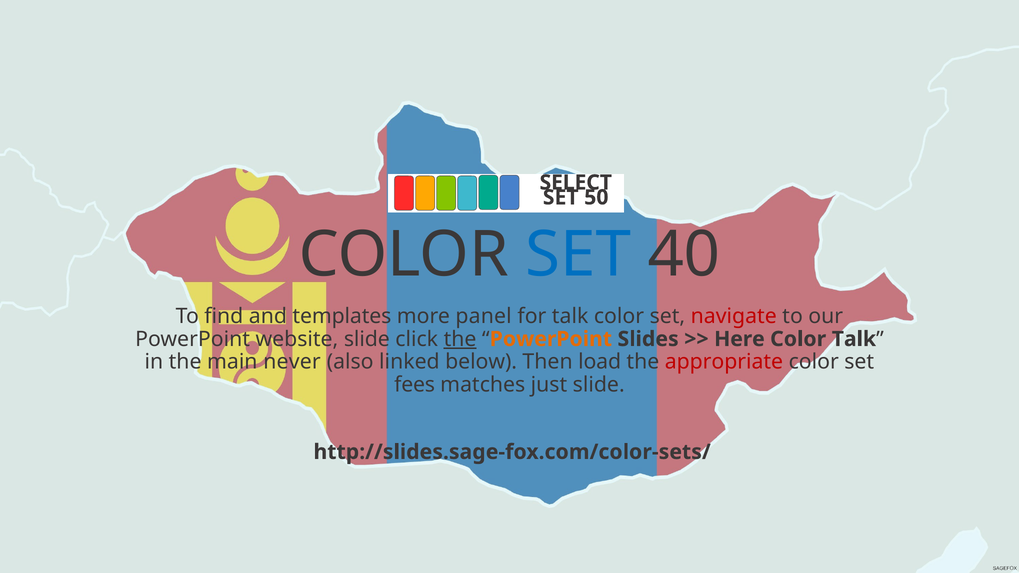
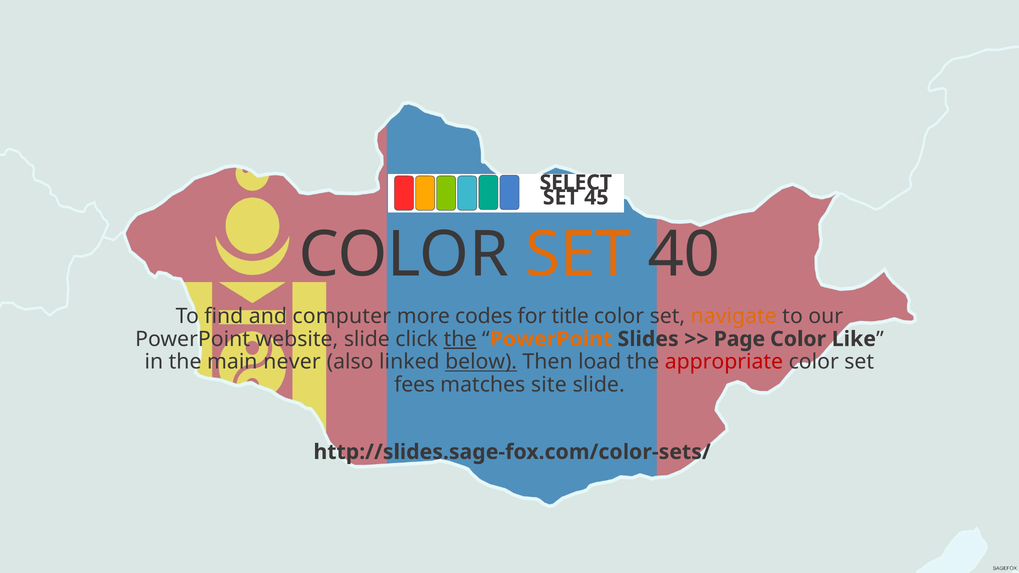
50: 50 -> 45
SET at (578, 255) colour: blue -> orange
templates: templates -> computer
panel: panel -> codes
for talk: talk -> title
navigate colour: red -> orange
Here: Here -> Page
Color Talk: Talk -> Like
below underline: none -> present
just: just -> site
